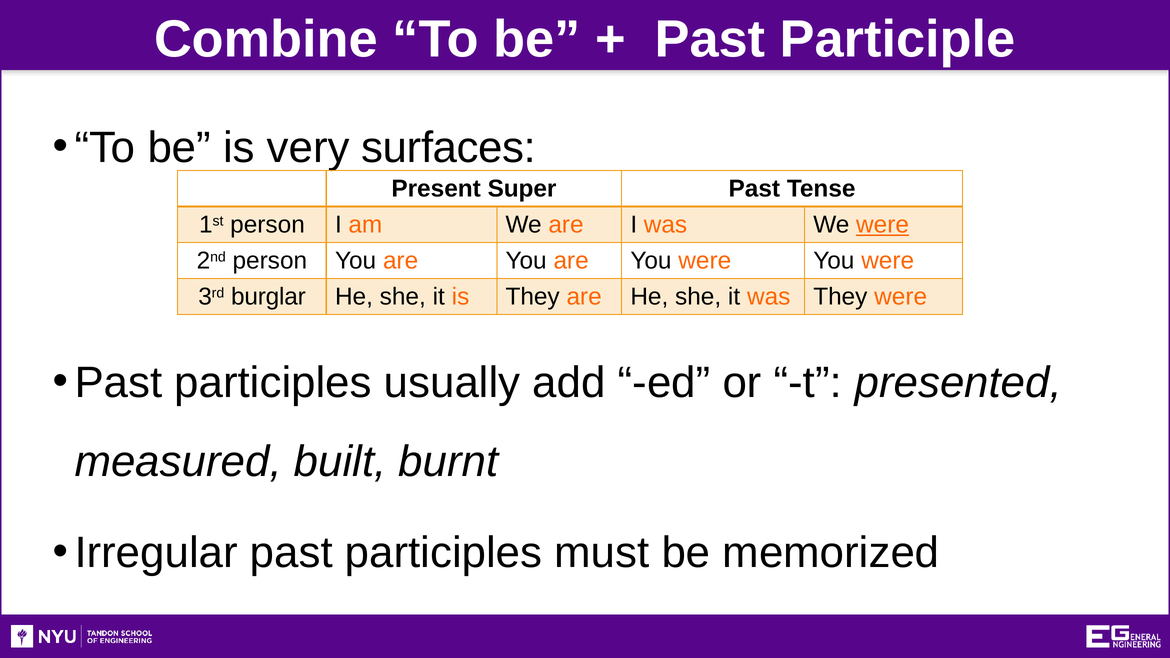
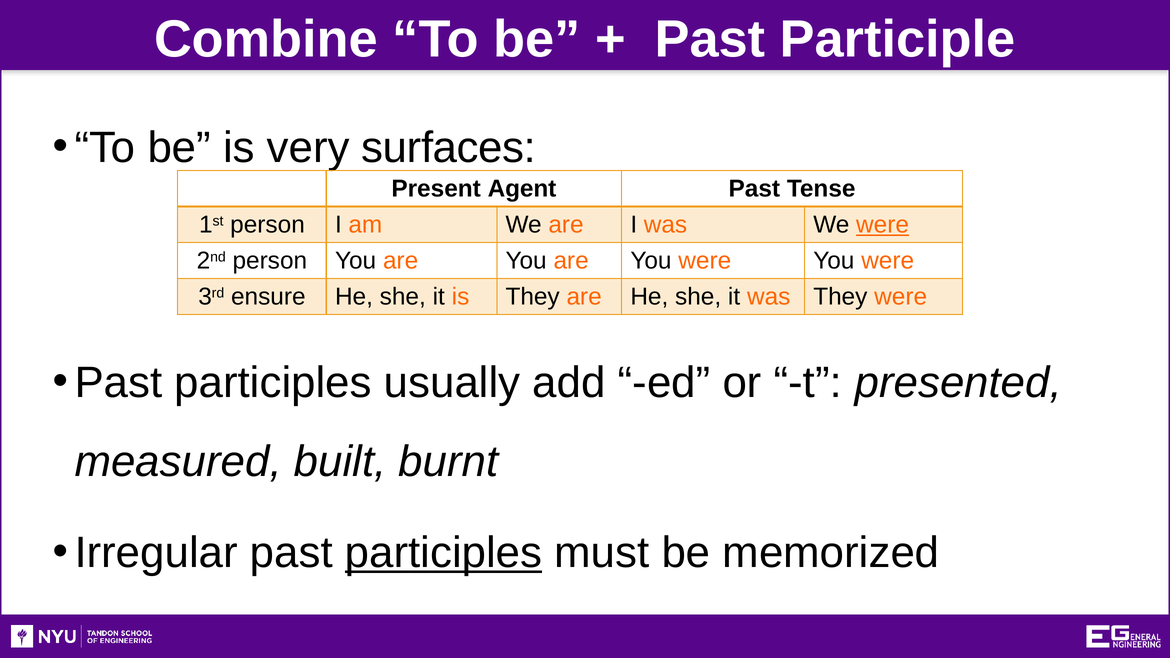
Super: Super -> Agent
burglar: burglar -> ensure
participles at (444, 553) underline: none -> present
